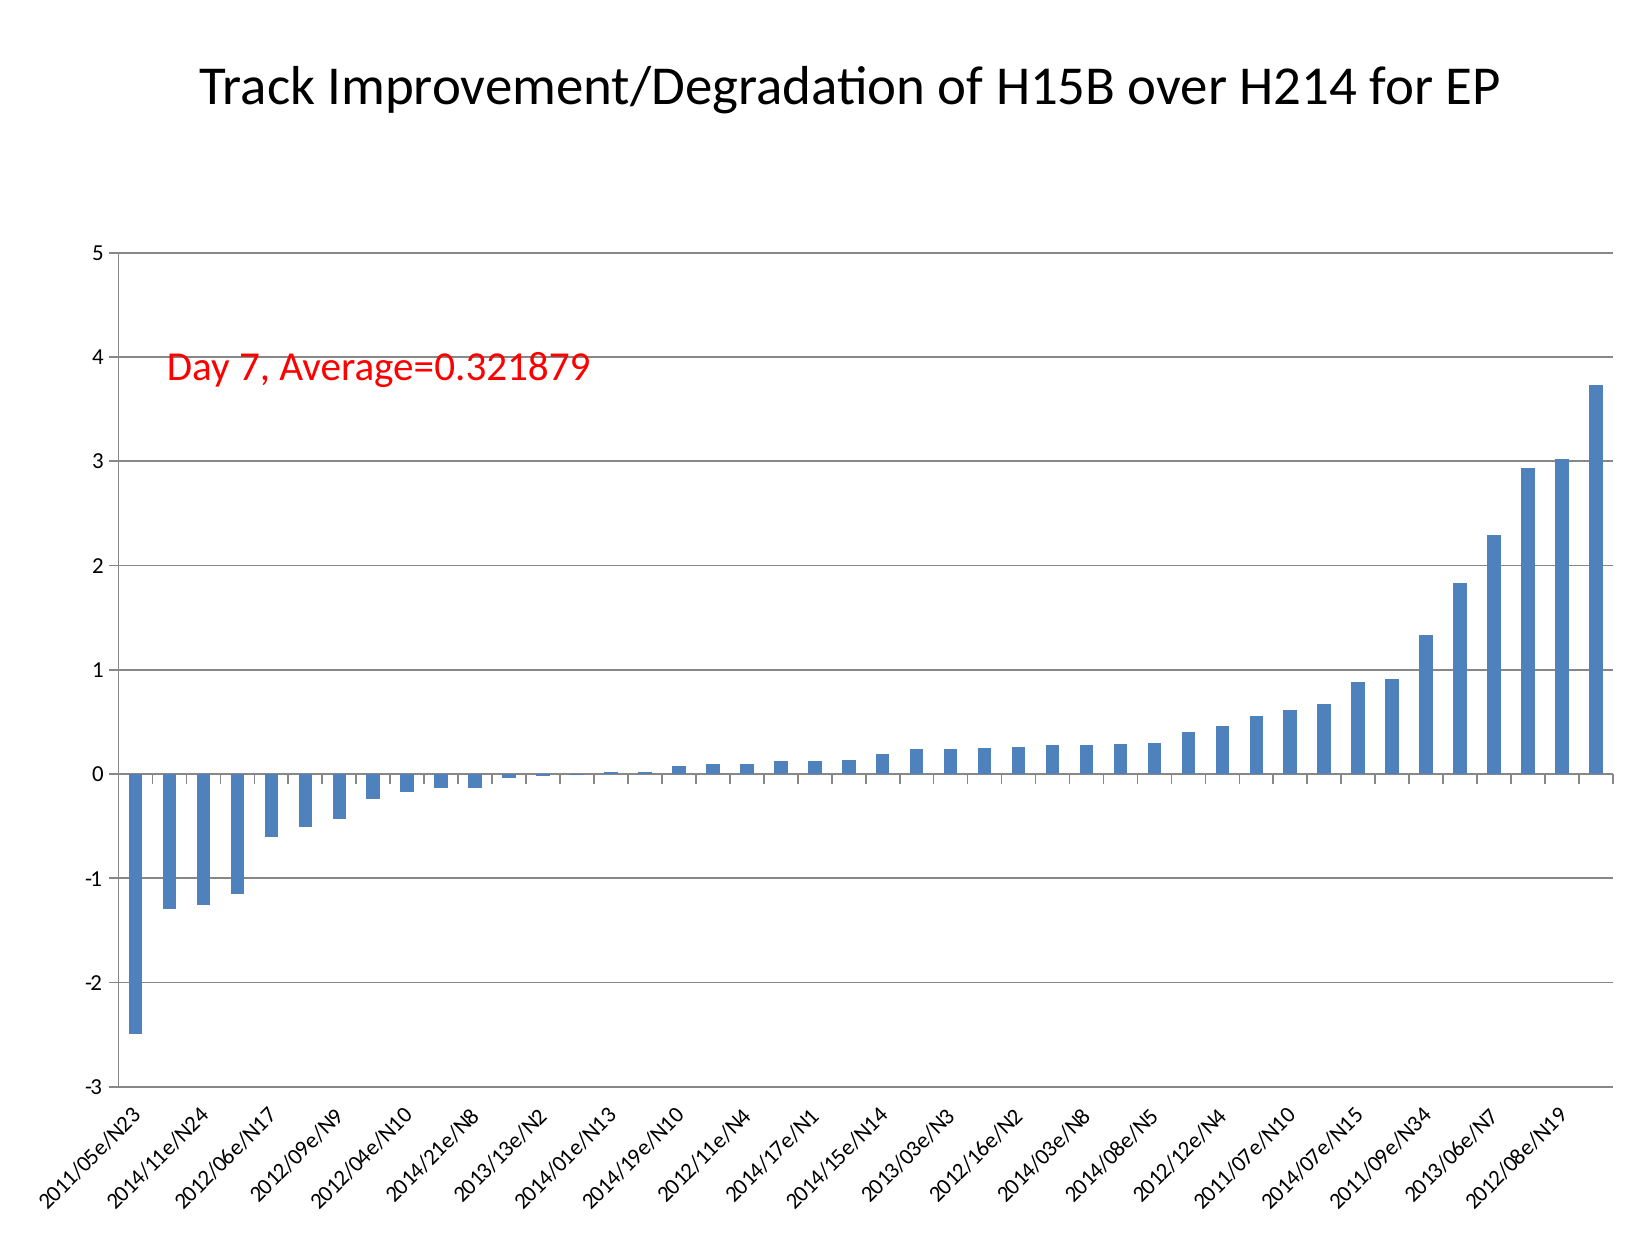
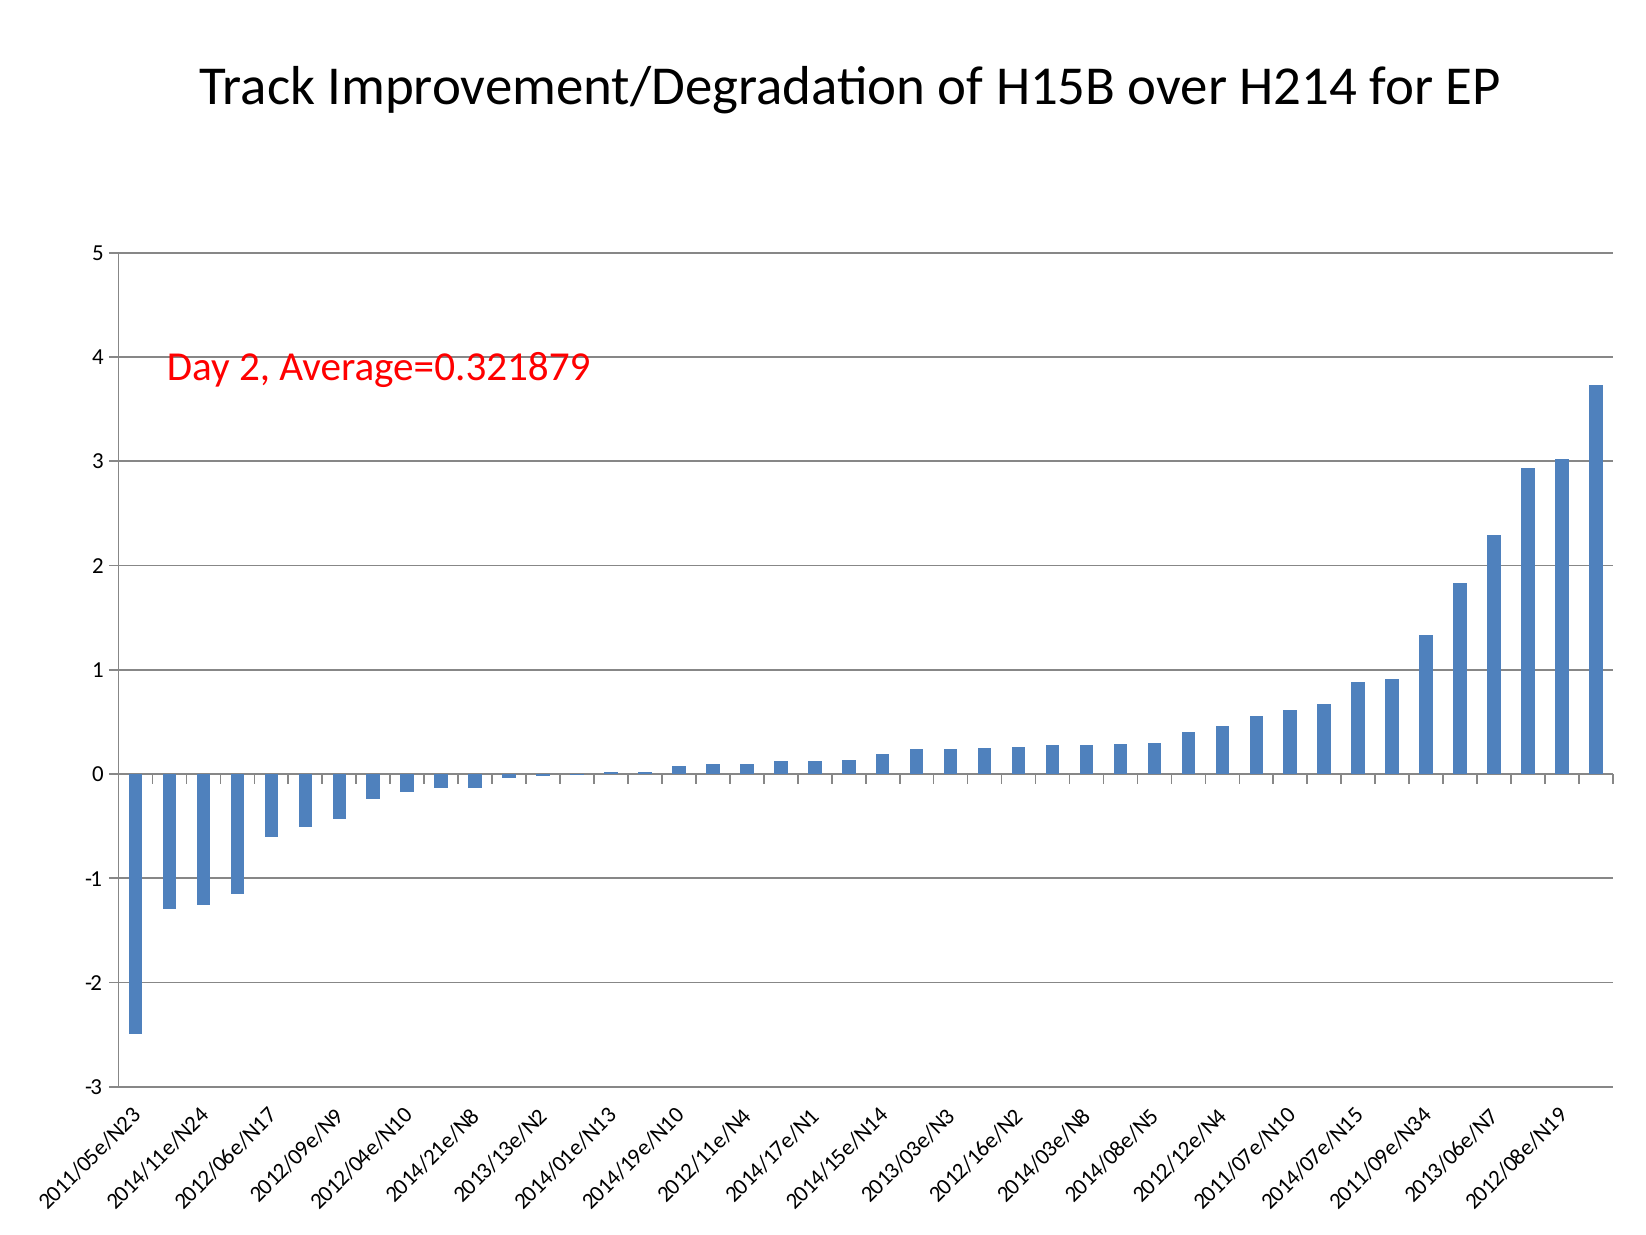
Day 7: 7 -> 2
